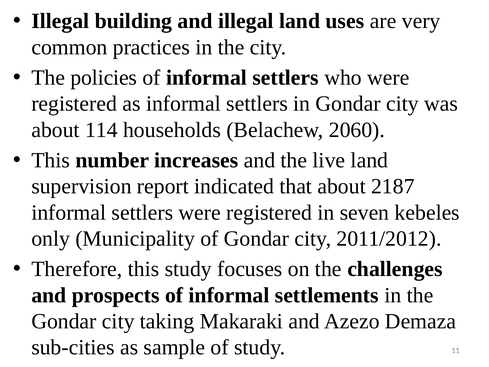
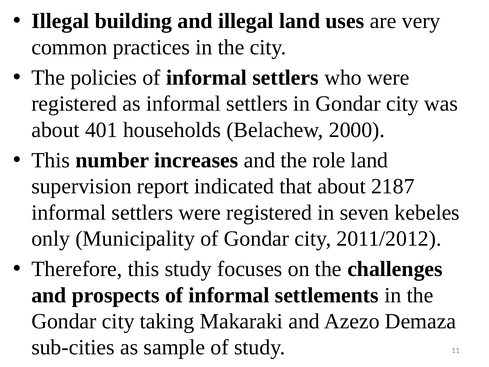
114: 114 -> 401
2060: 2060 -> 2000
live: live -> role
